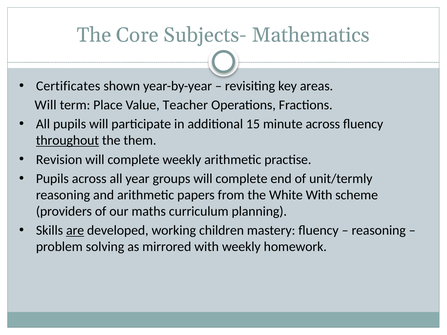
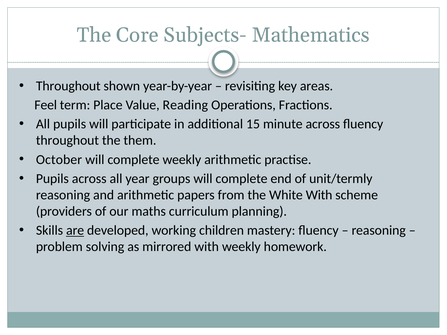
Certificates at (68, 86): Certificates -> Throughout
Will at (46, 105): Will -> Feel
Teacher: Teacher -> Reading
throughout at (67, 141) underline: present -> none
Revision: Revision -> October
